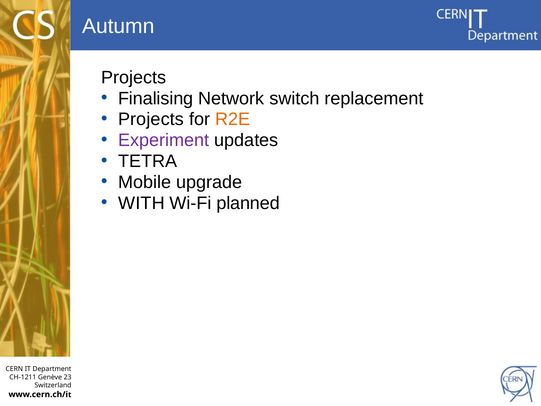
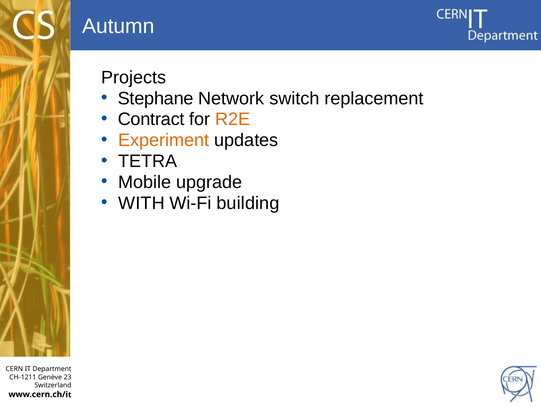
Finalising: Finalising -> Stephane
Projects at (151, 119): Projects -> Contract
Experiment colour: purple -> orange
planned: planned -> building
